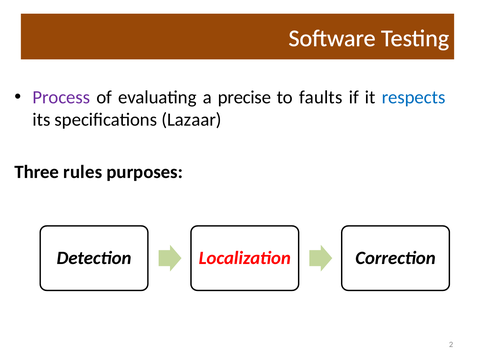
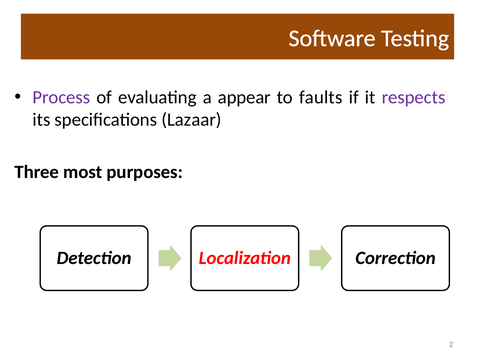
precise: precise -> appear
respects colour: blue -> purple
rules: rules -> most
